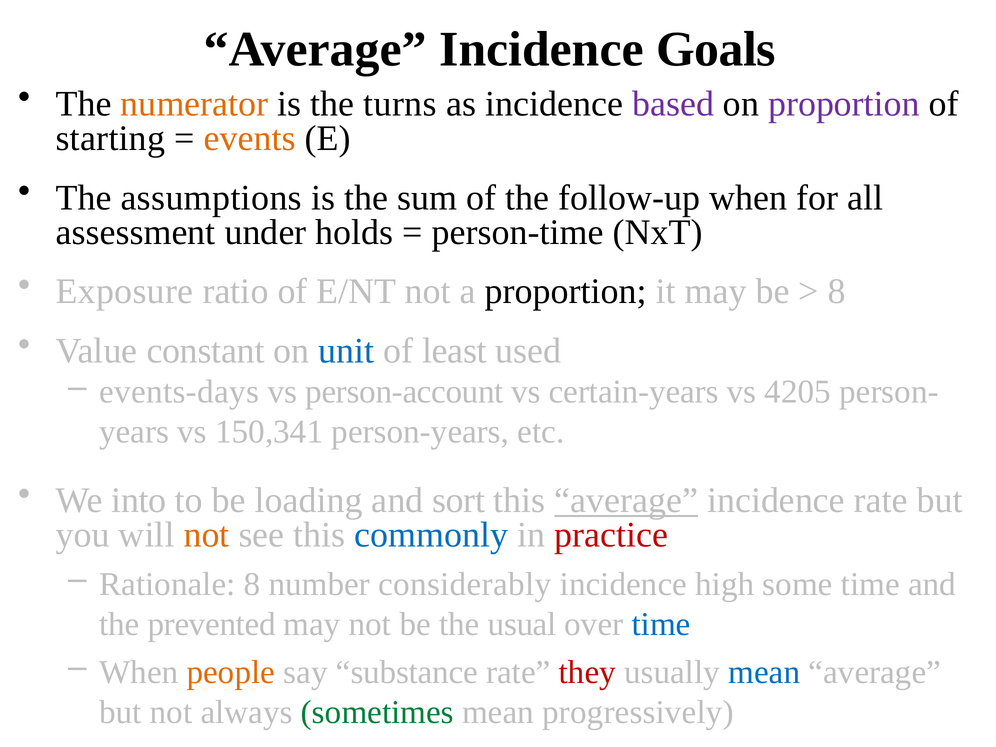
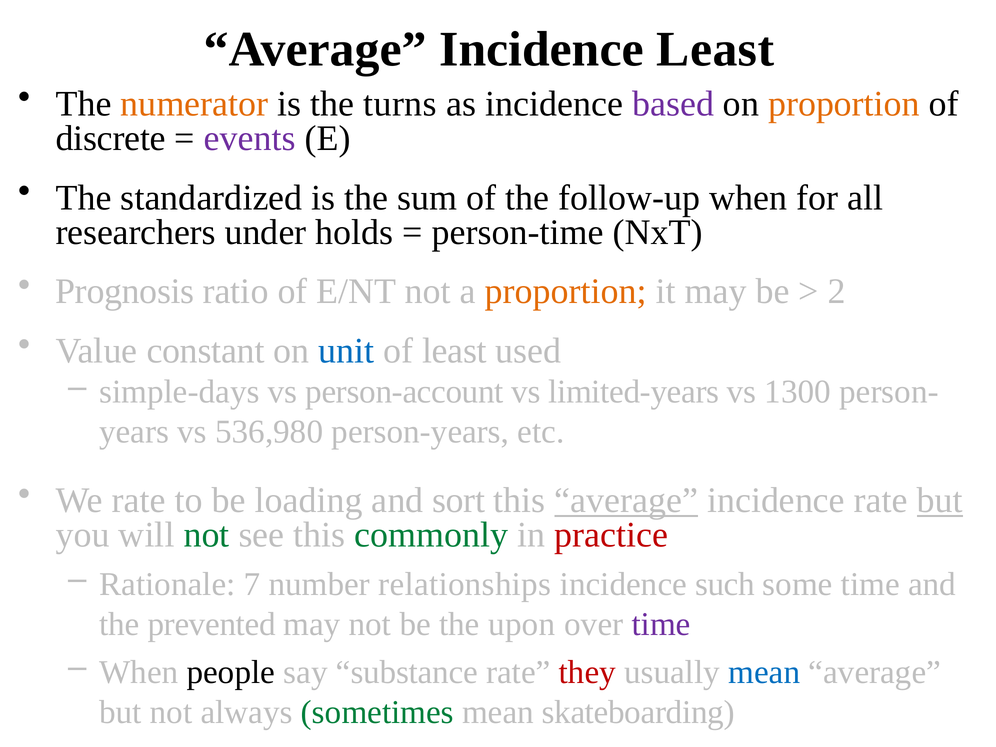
Incidence Goals: Goals -> Least
proportion at (844, 104) colour: purple -> orange
starting: starting -> discrete
events colour: orange -> purple
assumptions: assumptions -> standardized
assessment: assessment -> researchers
Exposure: Exposure -> Prognosis
proportion at (566, 292) colour: black -> orange
8 at (837, 292): 8 -> 2
events-days: events-days -> simple-days
certain-years: certain-years -> limited-years
4205: 4205 -> 1300
150,341: 150,341 -> 536,980
We into: into -> rate
but at (940, 500) underline: none -> present
not at (206, 535) colour: orange -> green
commonly colour: blue -> green
Rationale 8: 8 -> 7
considerably: considerably -> relationships
high: high -> such
usual: usual -> upon
time at (661, 624) colour: blue -> purple
people colour: orange -> black
progressively: progressively -> skateboarding
